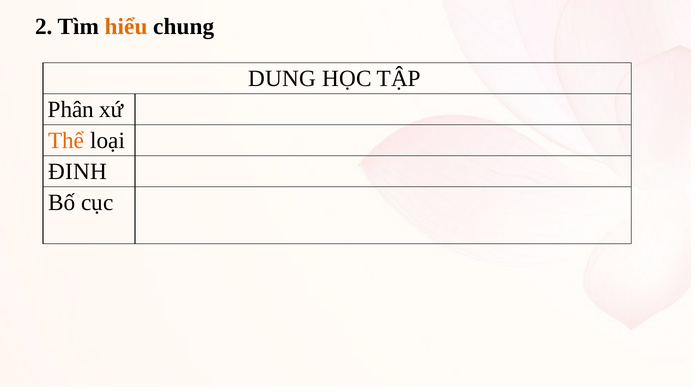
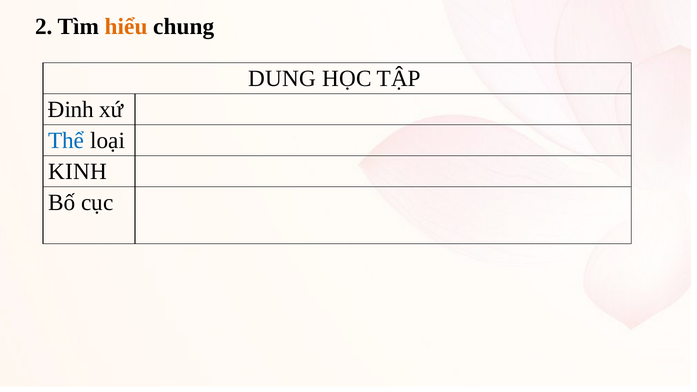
Phân: Phân -> Đinh
Thể colour: orange -> blue
ĐINH: ĐINH -> KINH
